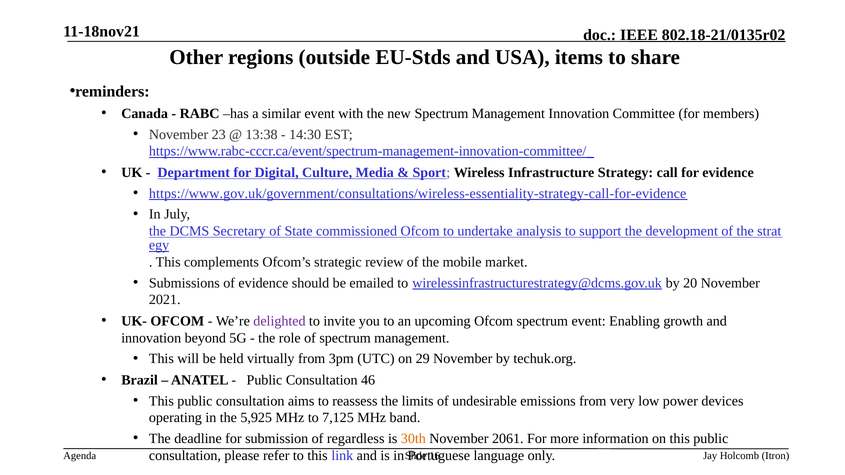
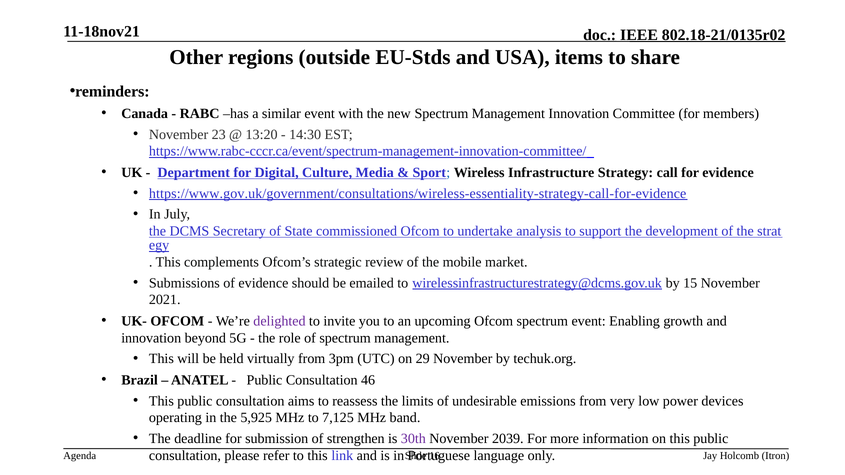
13:38: 13:38 -> 13:20
20: 20 -> 15
regardless: regardless -> strengthen
30th colour: orange -> purple
2061: 2061 -> 2039
